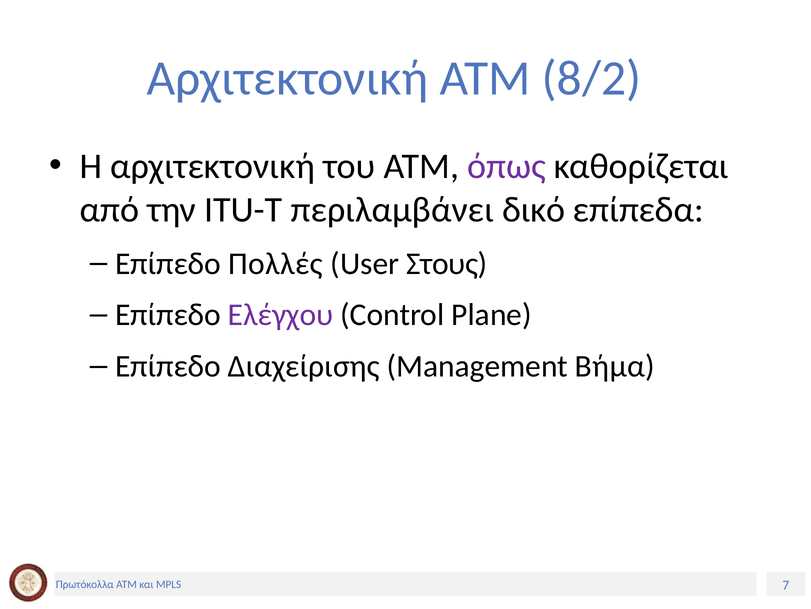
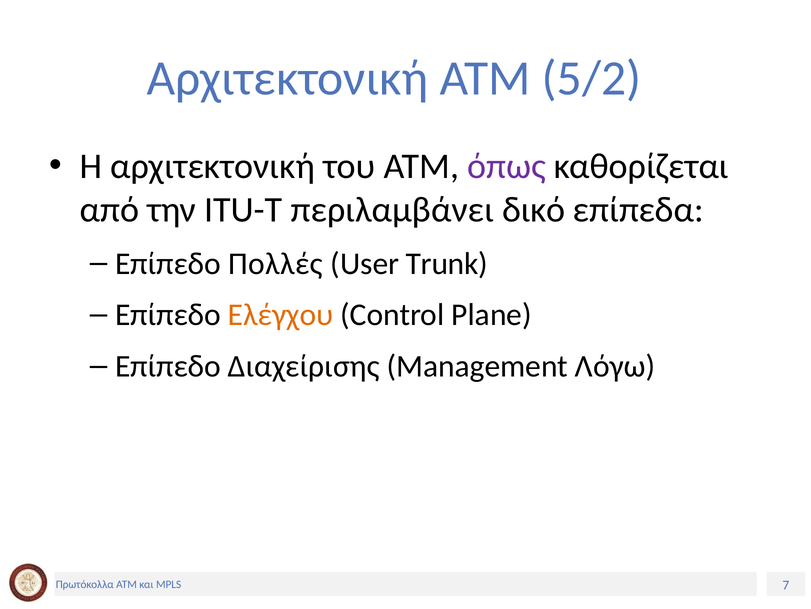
8/2: 8/2 -> 5/2
Στους: Στους -> Trunk
Ελέγχου colour: purple -> orange
Βήμα: Βήμα -> Λόγω
